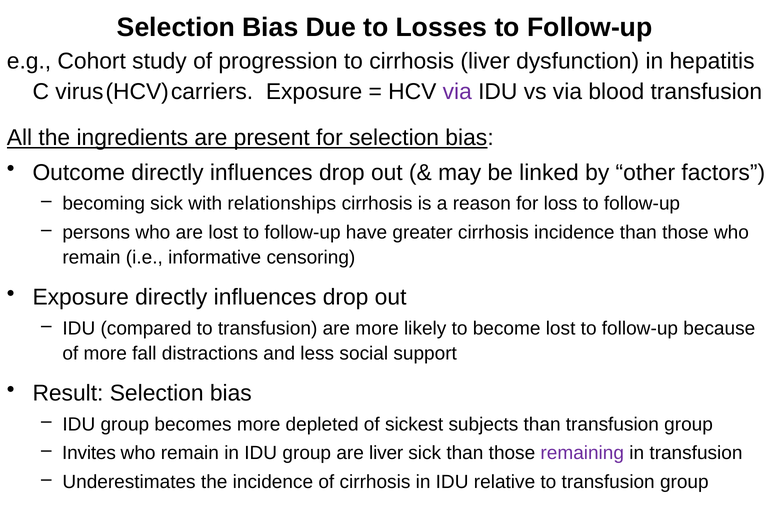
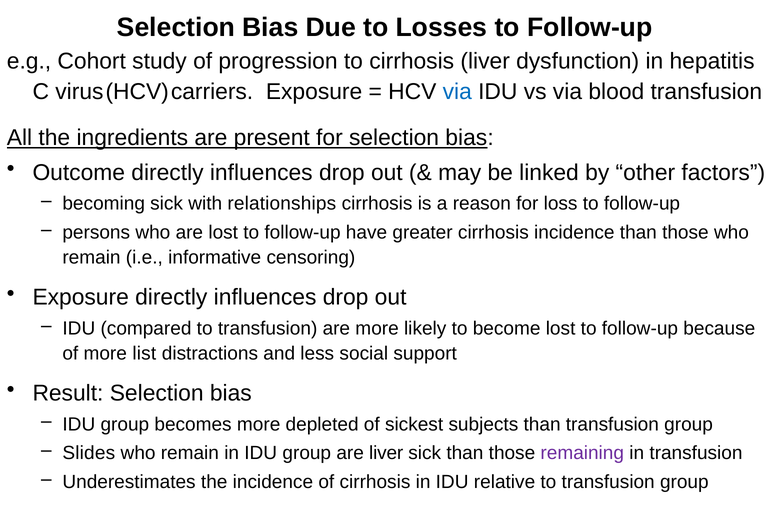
via at (457, 91) colour: purple -> blue
fall: fall -> list
Invites: Invites -> Slides
